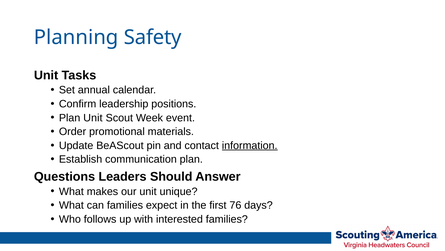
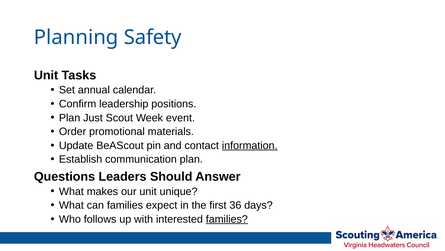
Plan Unit: Unit -> Just
76: 76 -> 36
families at (227, 219) underline: none -> present
